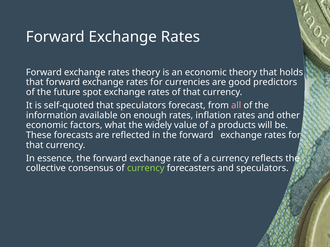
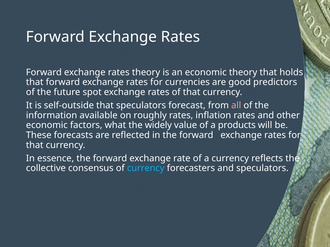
self-quoted: self-quoted -> self-outside
enough: enough -> roughly
currency at (146, 169) colour: light green -> light blue
